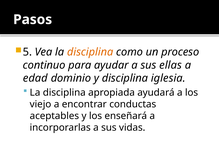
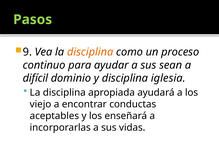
Pasos colour: white -> light green
5: 5 -> 9
ellas: ellas -> sean
edad: edad -> difícil
